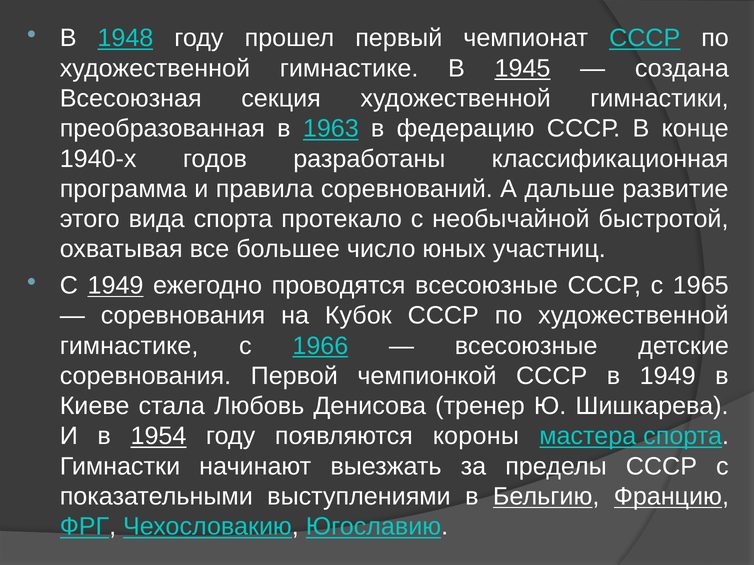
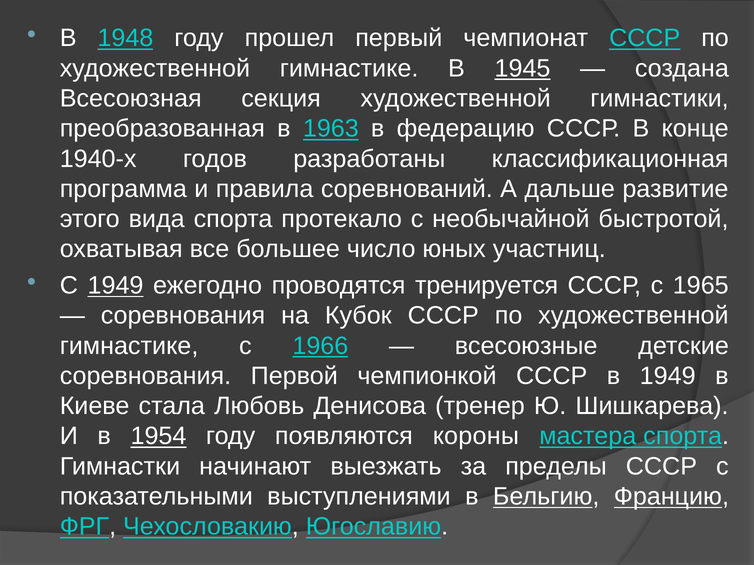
проводятся всесоюзные: всесоюзные -> тренируется
